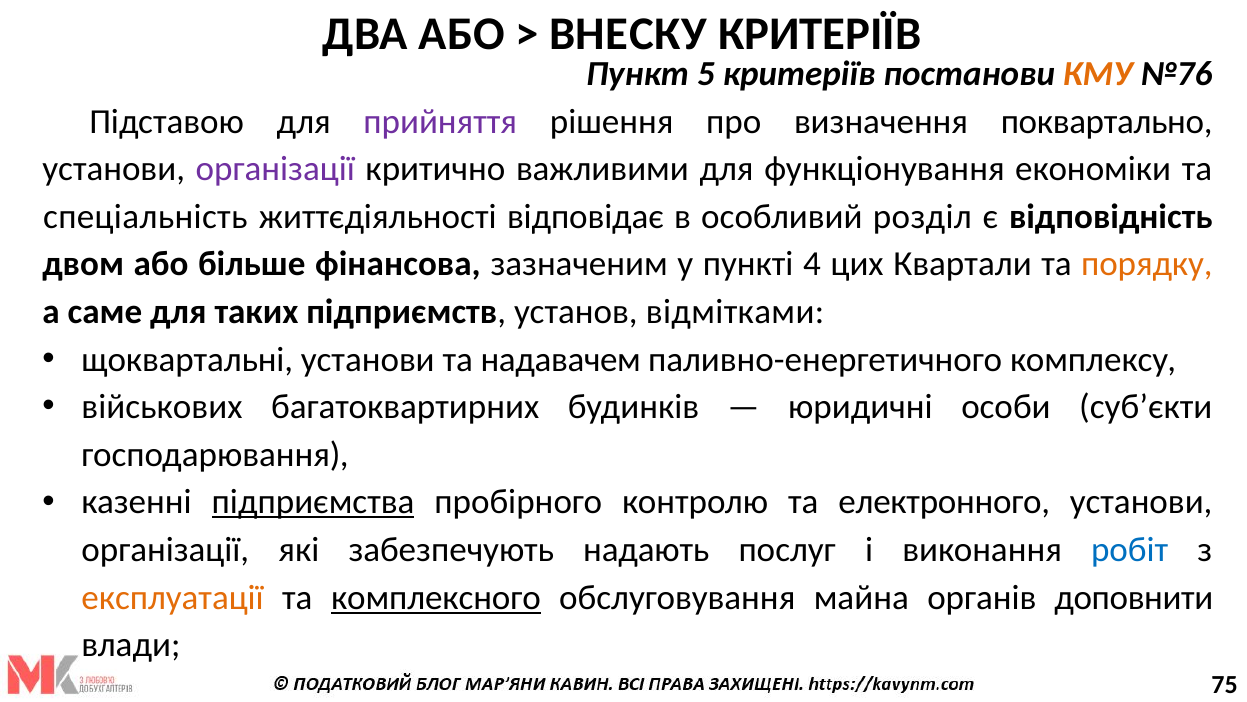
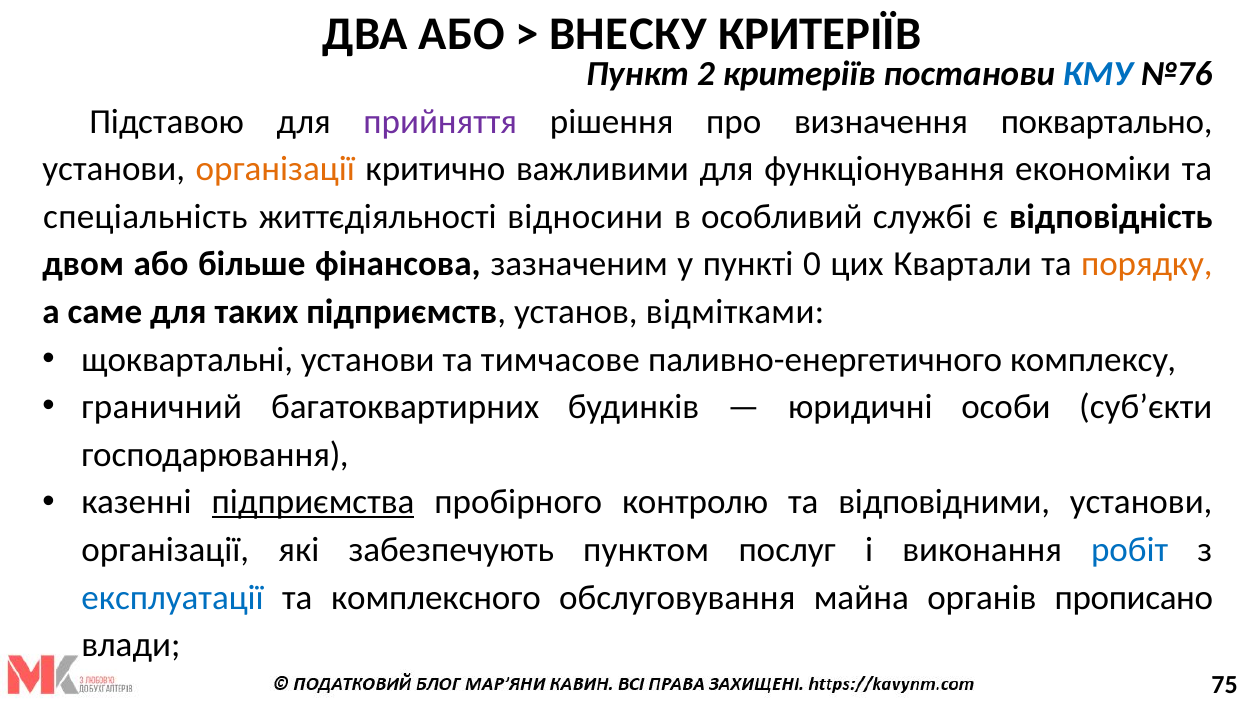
5: 5 -> 2
КМУ colour: orange -> blue
організації at (275, 169) colour: purple -> orange
відповідає: відповідає -> відносини
розділ: розділ -> службі
4: 4 -> 0
надавачем: надавачем -> тимчасове
військових: військових -> граничний
електронного: електронного -> відповідними
надають: надають -> пунктом
експлуатації colour: orange -> blue
комплексного underline: present -> none
доповнити: доповнити -> прописано
